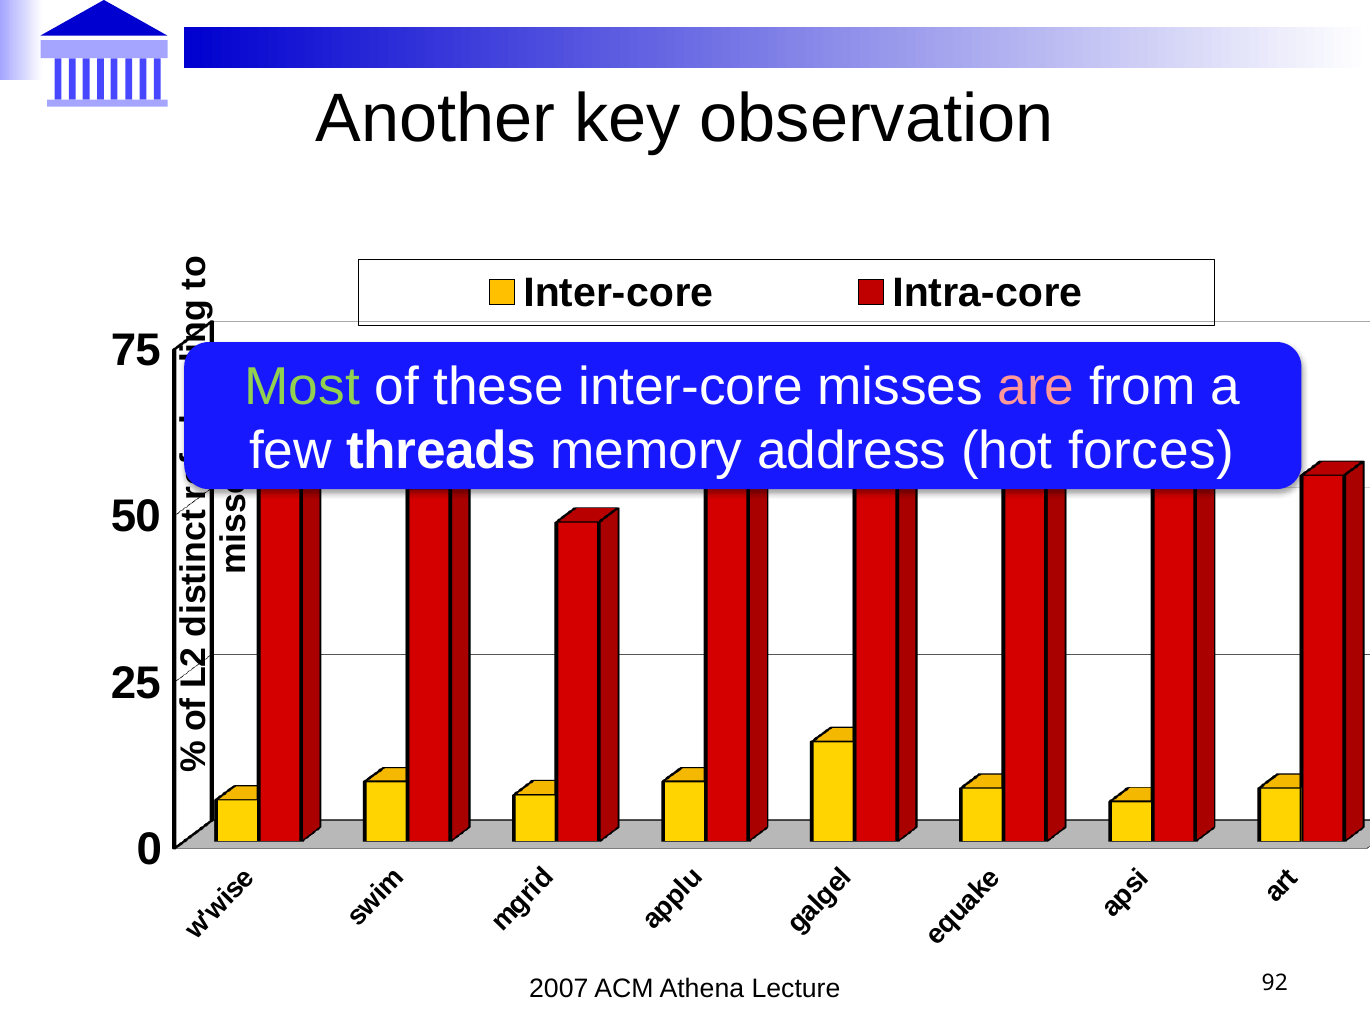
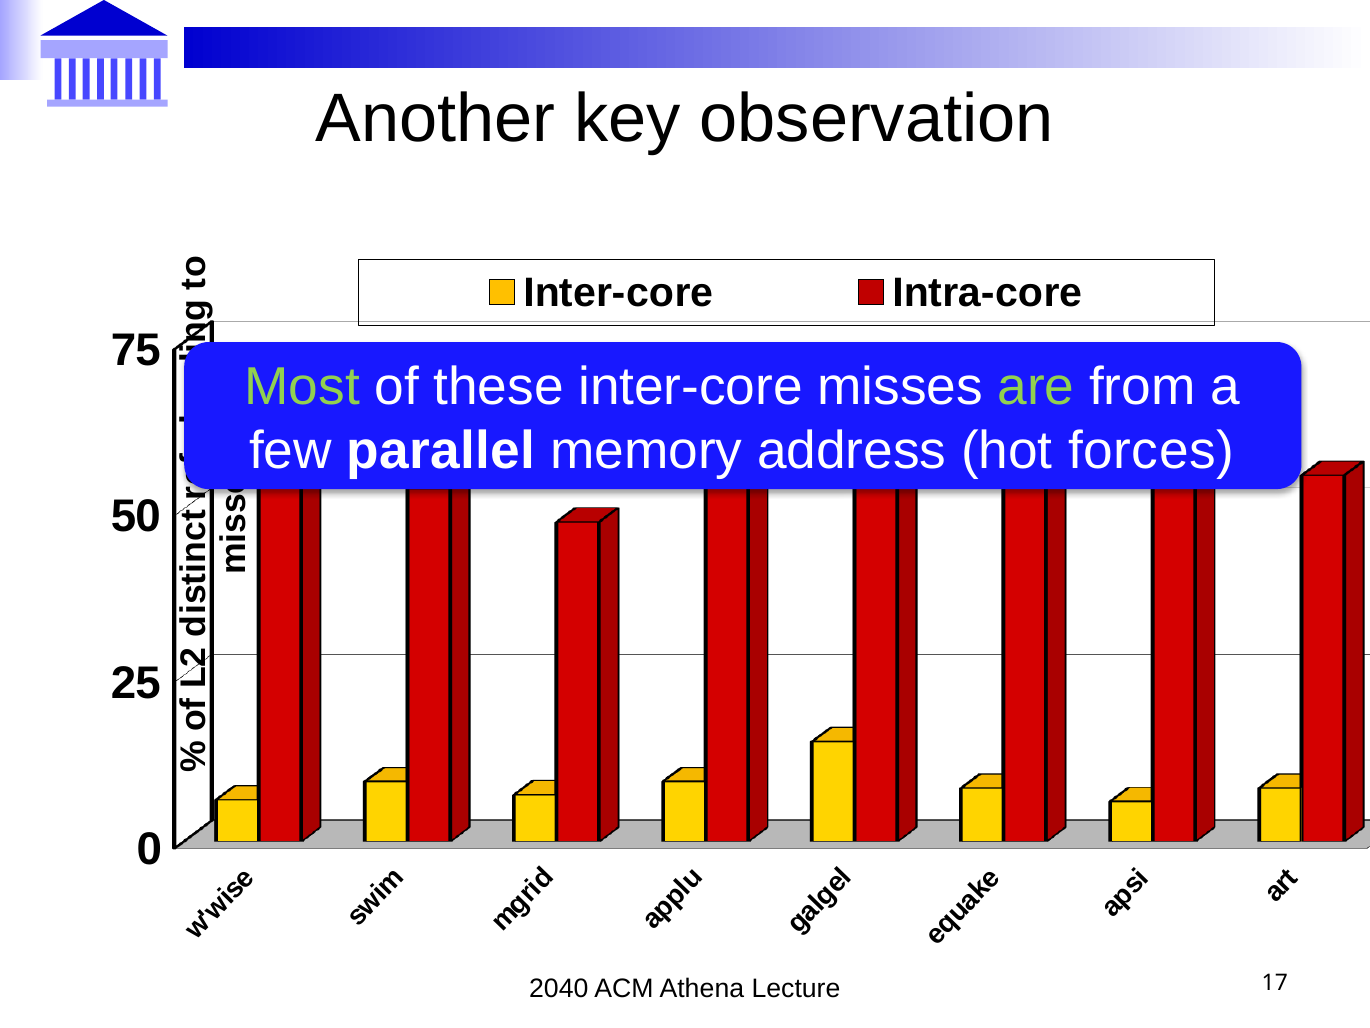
are colour: pink -> light green
threads: threads -> parallel
2007: 2007 -> 2040
92: 92 -> 17
